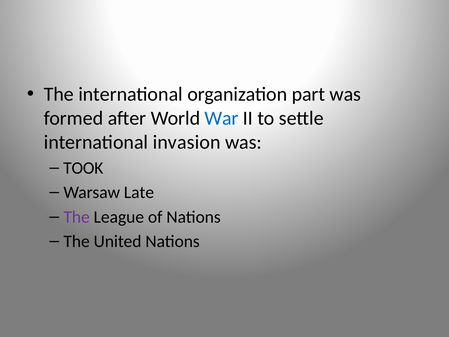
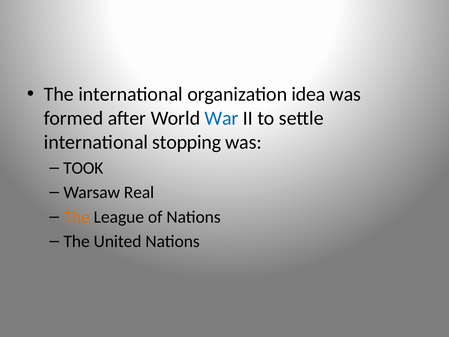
part: part -> idea
invasion: invasion -> stopping
Late: Late -> Real
The at (77, 217) colour: purple -> orange
